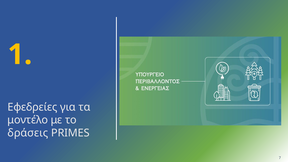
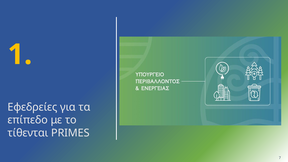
μοντέλο: μοντέλο -> επίπεδο
δράσεις: δράσεις -> τίθενται
